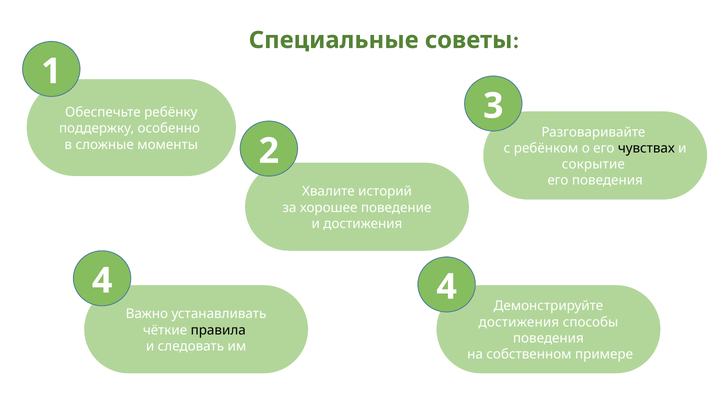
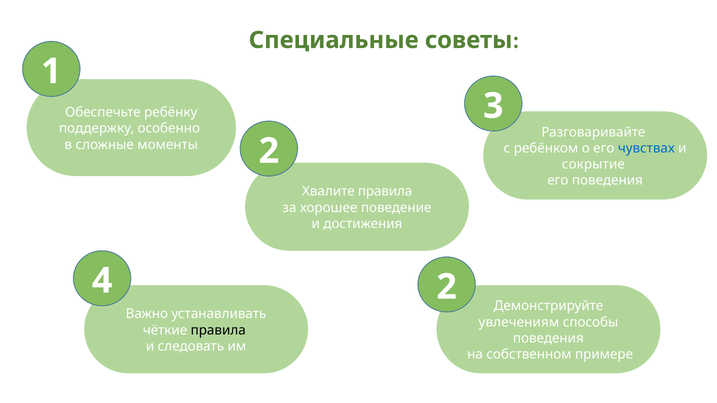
чувствах colour: black -> blue
Хвалите историй: историй -> правила
4 4: 4 -> 2
достижения at (519, 322): достижения -> увлечениям
